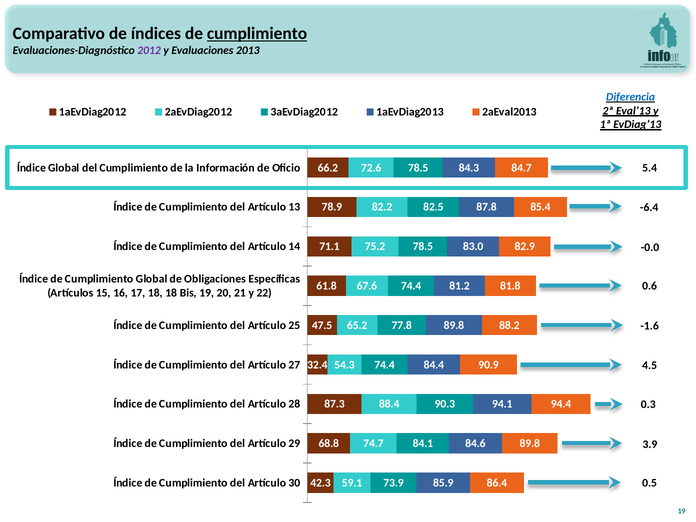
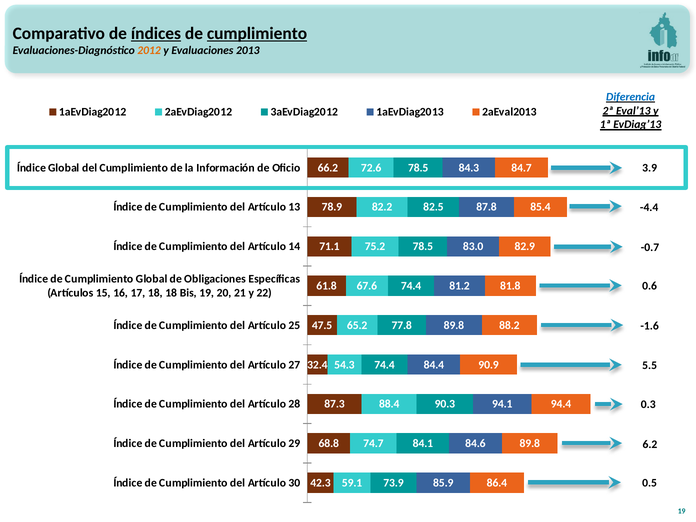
índices underline: none -> present
2012 colour: purple -> orange
5.4: 5.4 -> 3.9
-6.4: -6.4 -> -4.4
-0.0: -0.0 -> -0.7
4.5: 4.5 -> 5.5
3.9: 3.9 -> 6.2
